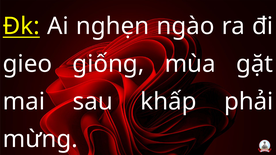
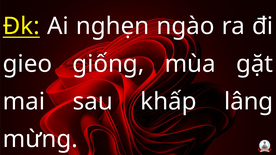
phải: phải -> lâng
